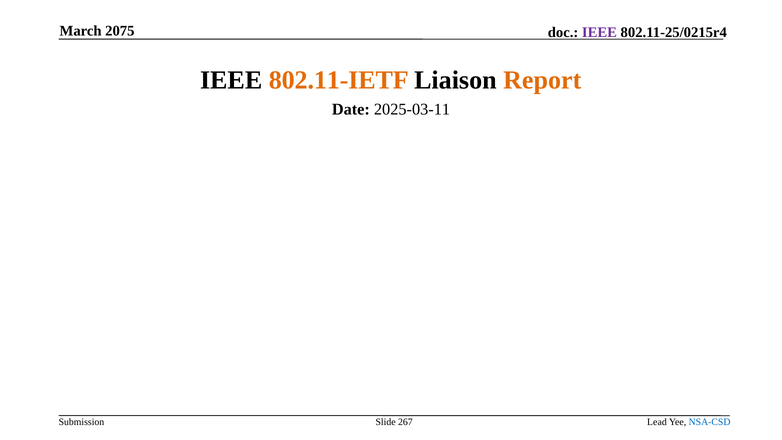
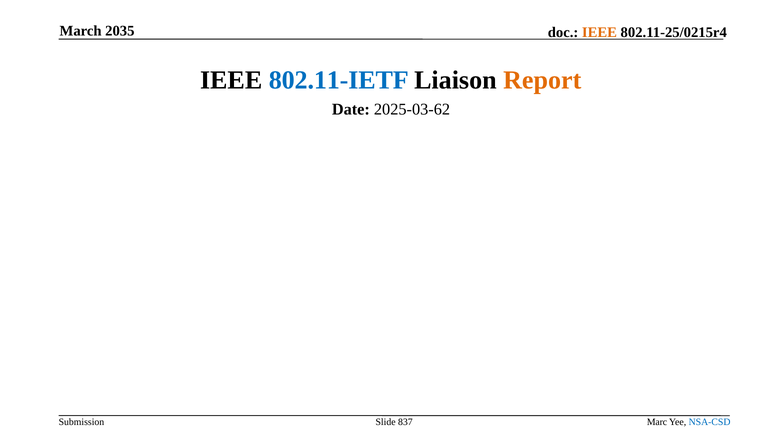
2075: 2075 -> 2035
IEEE at (599, 33) colour: purple -> orange
802.11-IETF colour: orange -> blue
2025-03-11: 2025-03-11 -> 2025-03-62
267: 267 -> 837
Lead: Lead -> Marc
